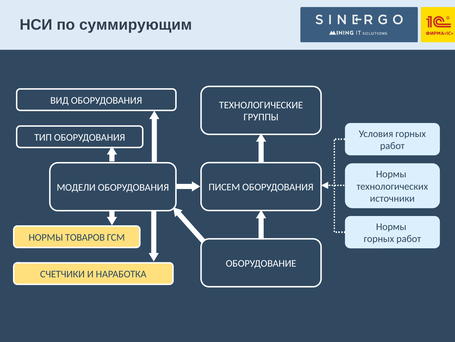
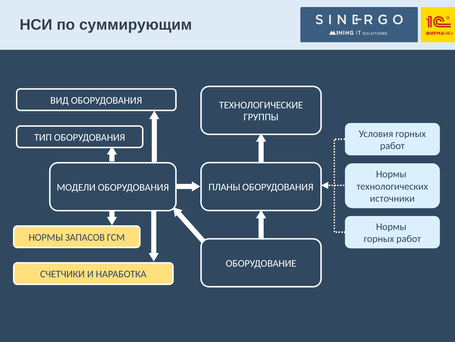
ПИСЕМ: ПИСЕМ -> ПЛАНЫ
ТОВАРОВ: ТОВАРОВ -> ЗАПАСОВ
